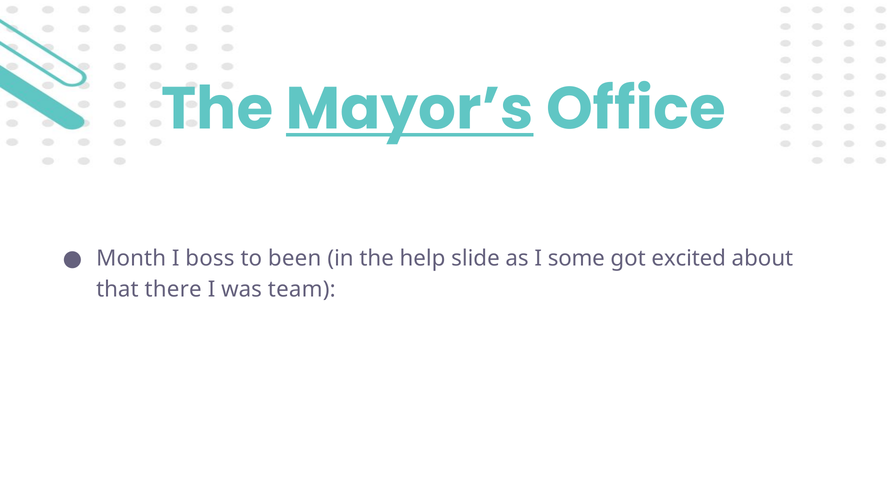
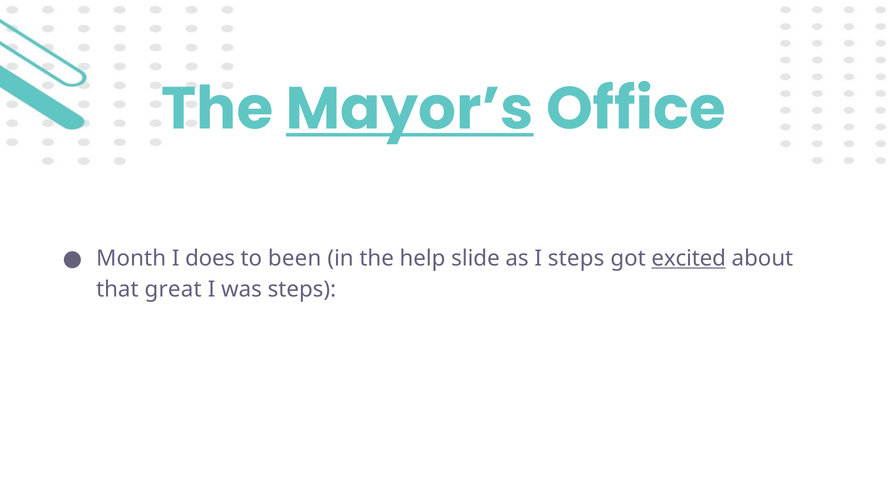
boss: boss -> does
I some: some -> steps
excited underline: none -> present
there: there -> great
was team: team -> steps
